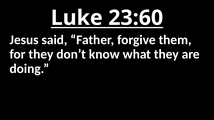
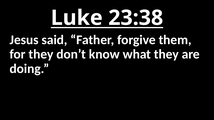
23:60: 23:60 -> 23:38
